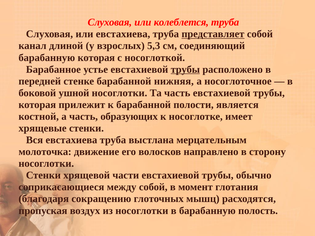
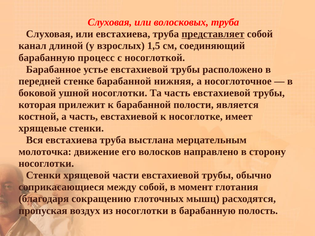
колеблется: колеблется -> волосковых
5,3: 5,3 -> 1,5
барабанную которая: которая -> процесс
трубы at (185, 69) underline: present -> none
а часть образующих: образующих -> евстахиевой
